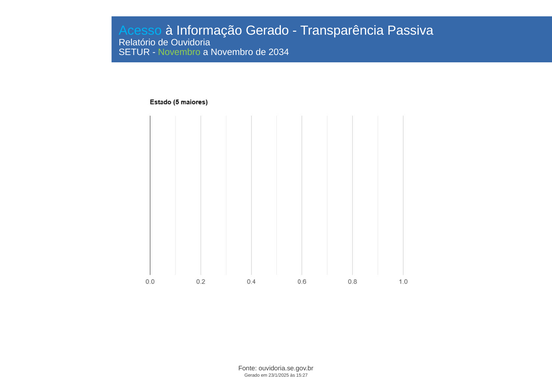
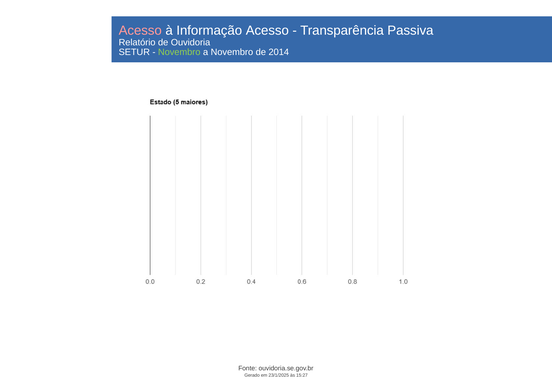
Acesso at (140, 30) colour: light blue -> pink
Informação Gerado: Gerado -> Acesso
2034: 2034 -> 2014
